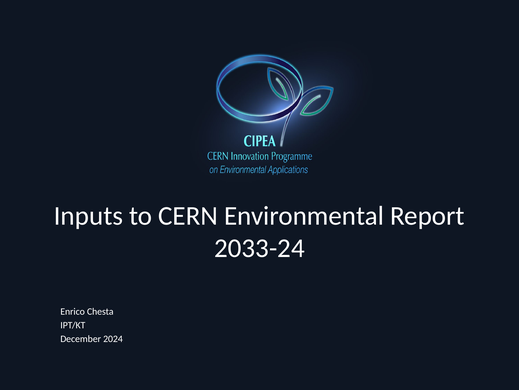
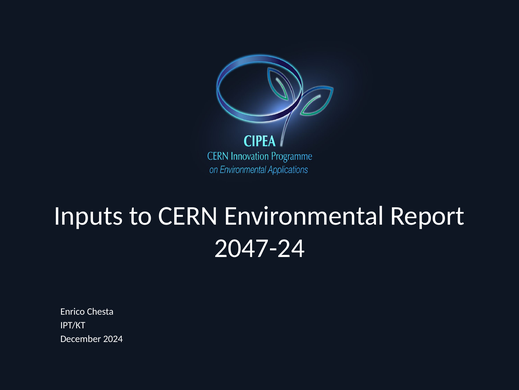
2033-24: 2033-24 -> 2047-24
